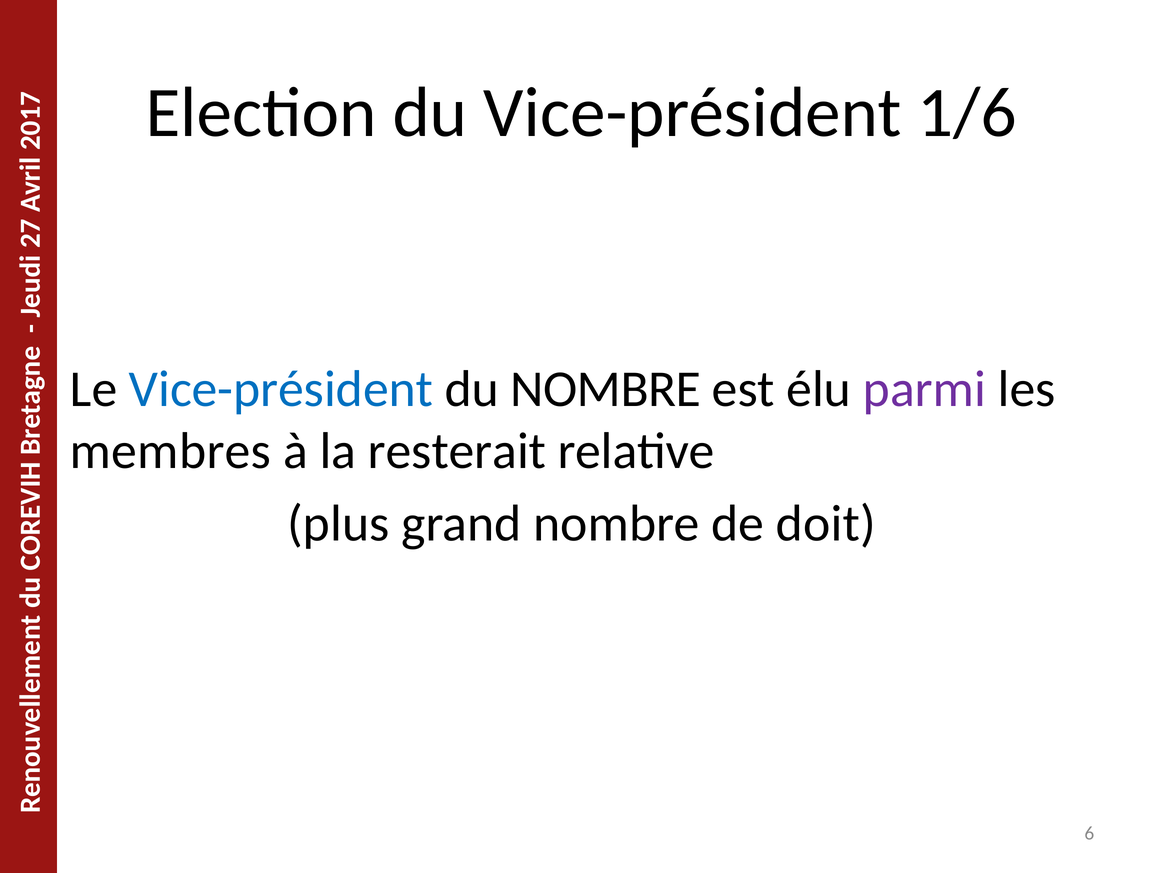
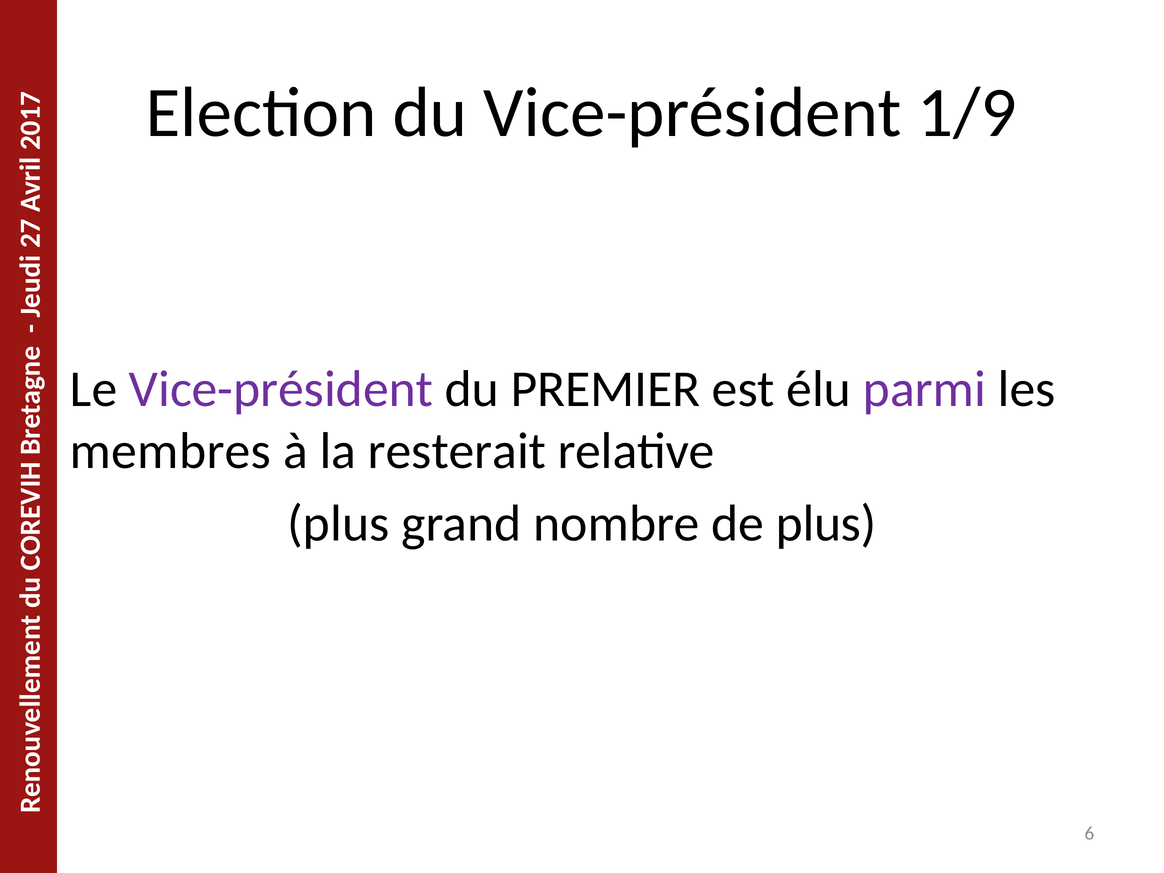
1/6: 1/6 -> 1/9
Vice-président at (281, 389) colour: blue -> purple
du NOMBRE: NOMBRE -> PREMIER
de doit: doit -> plus
